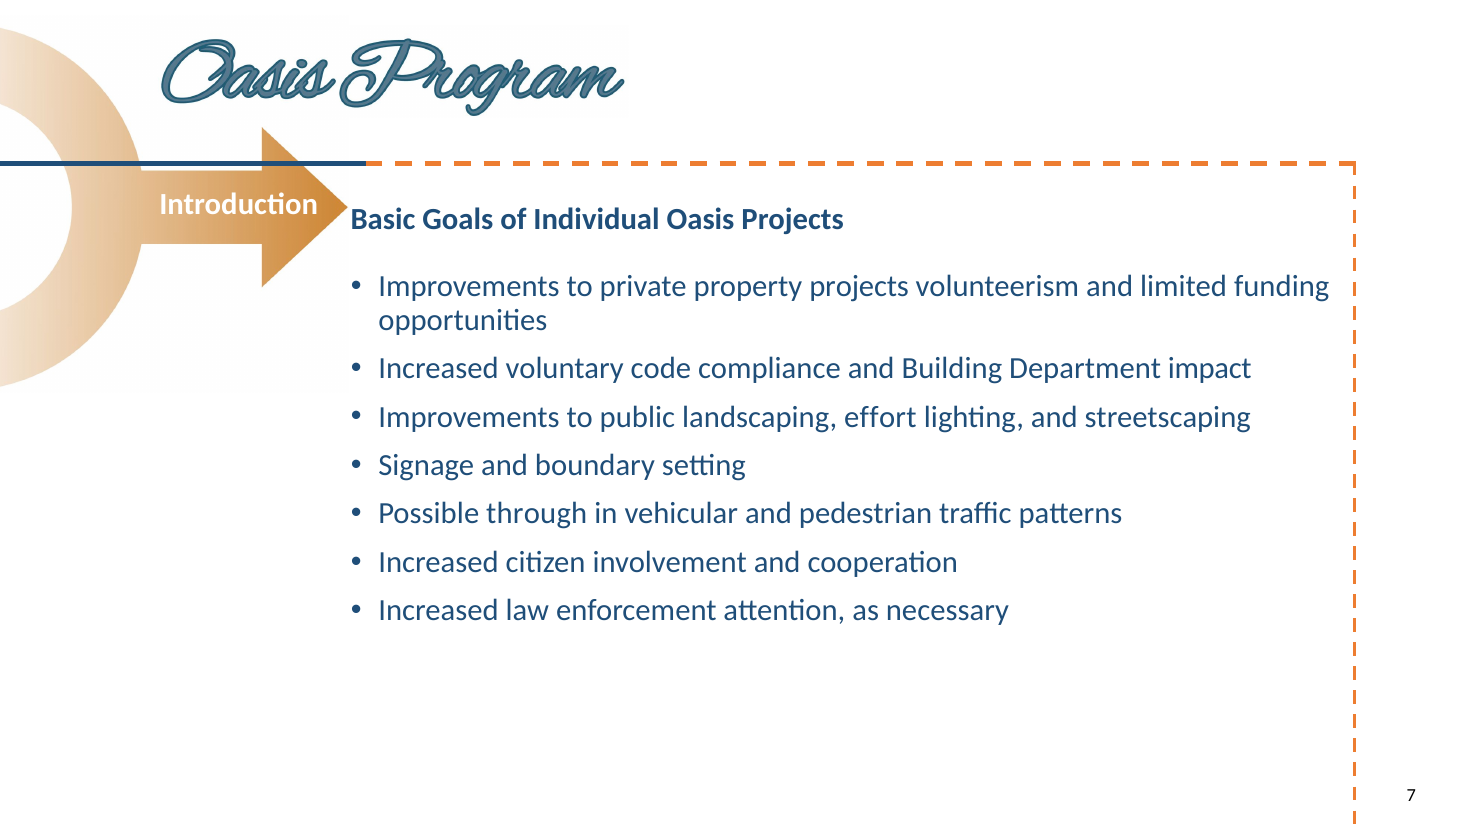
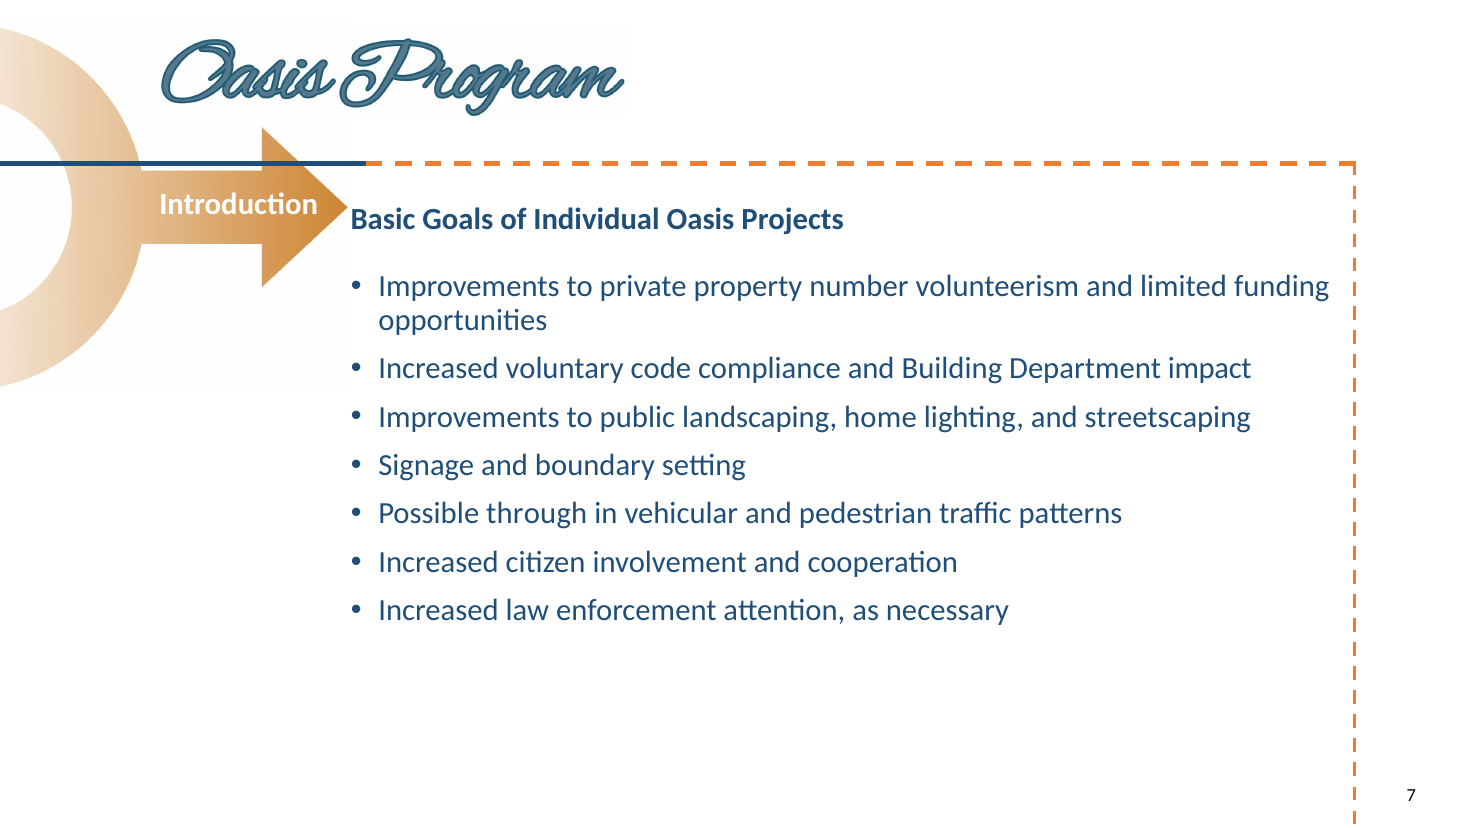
property projects: projects -> number
effort: effort -> home
